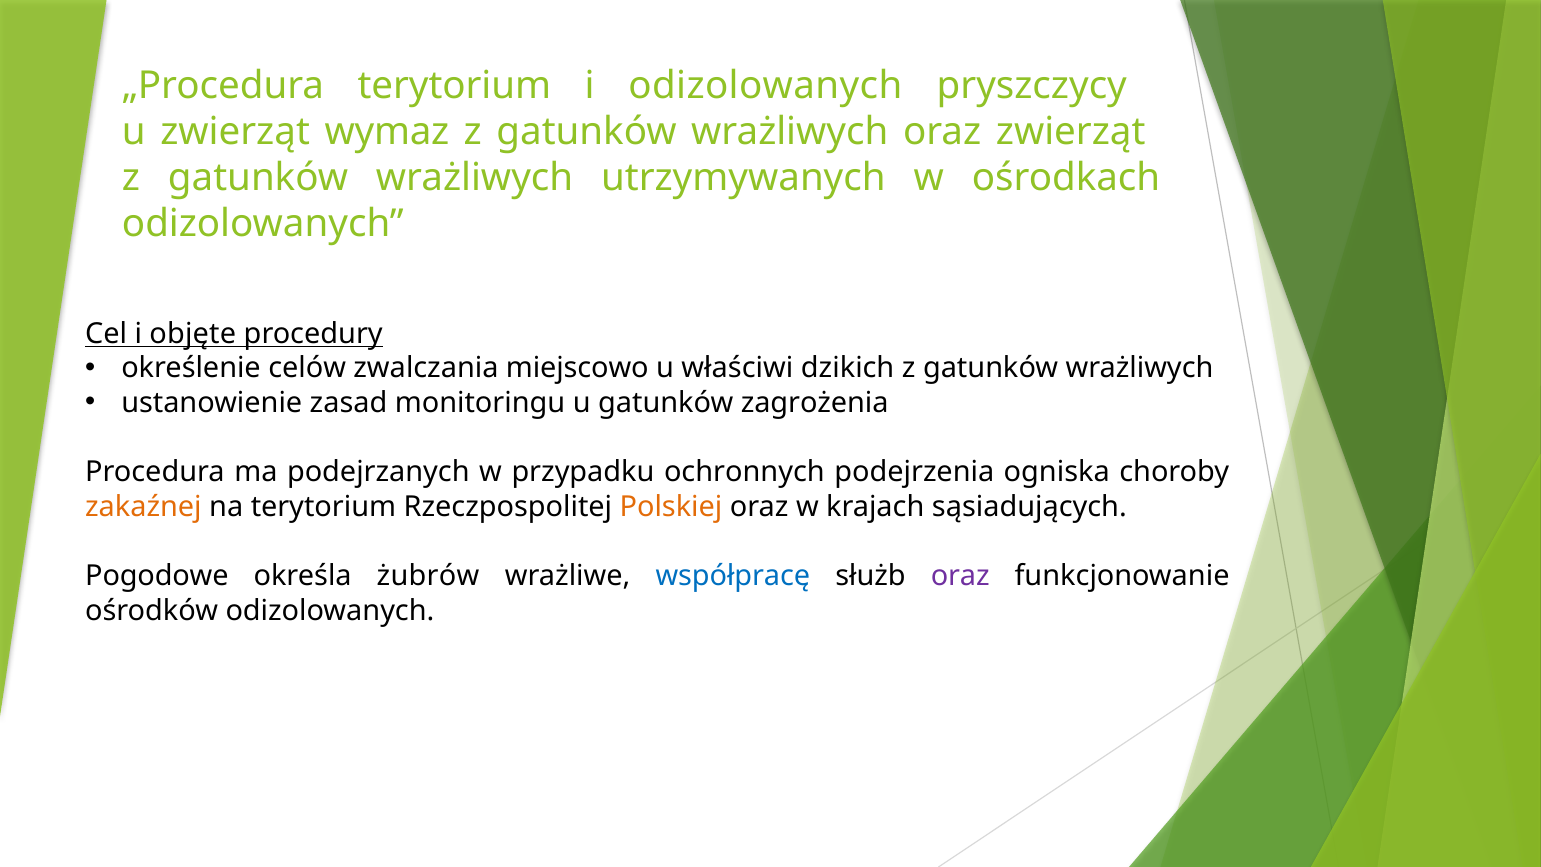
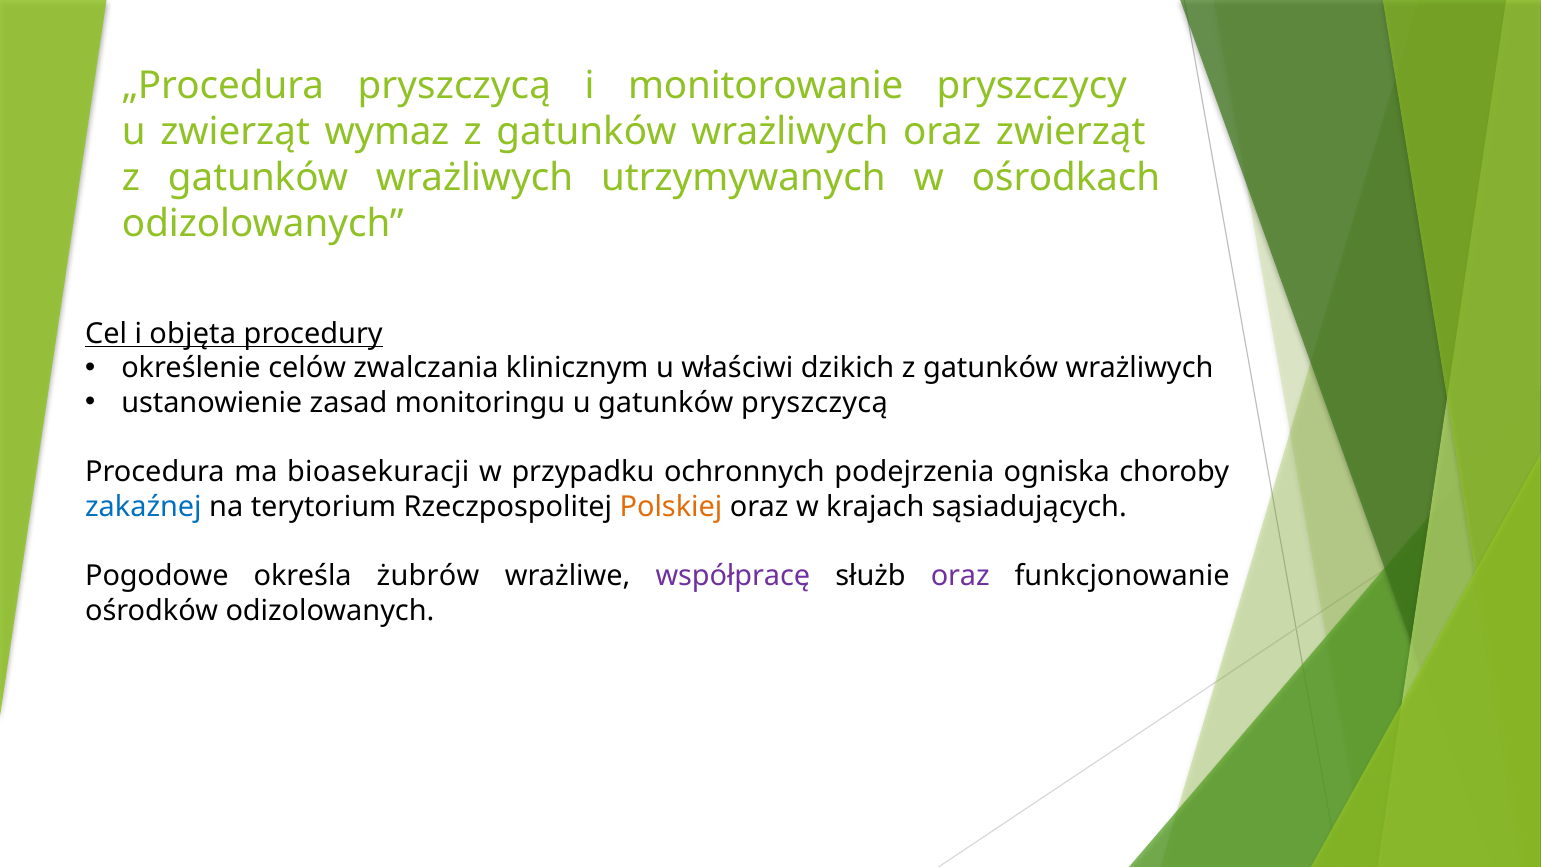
„Procedura terytorium: terytorium -> pryszczycą
i odizolowanych: odizolowanych -> monitorowanie
objęte: objęte -> objęta
miejscowo: miejscowo -> klinicznym
gatunków zagrożenia: zagrożenia -> pryszczycą
podejrzanych: podejrzanych -> bioasekuracji
zakaźnej colour: orange -> blue
współpracę colour: blue -> purple
